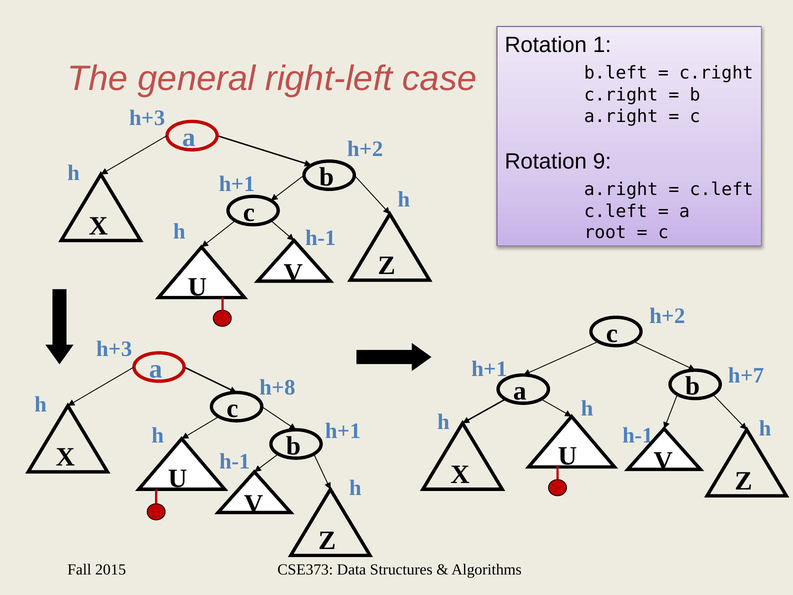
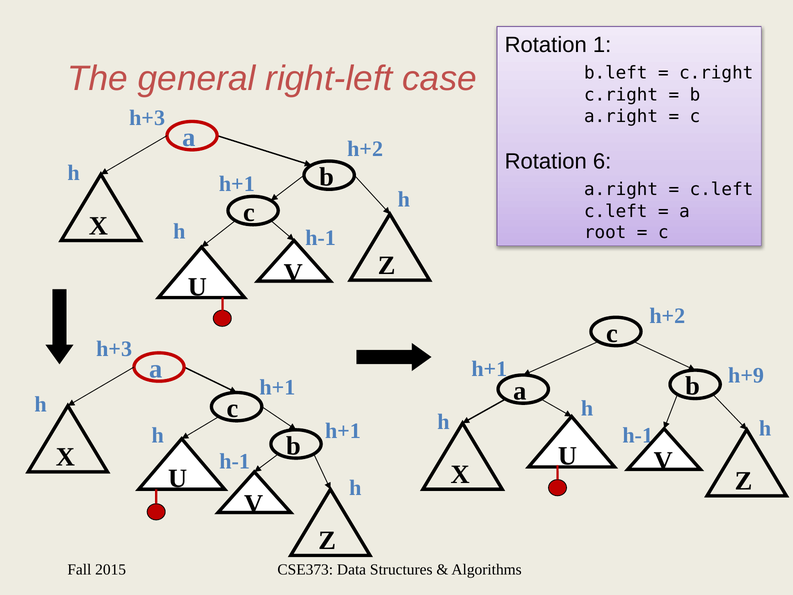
9: 9 -> 6
h+7: h+7 -> h+9
h+8 at (277, 387): h+8 -> h+1
